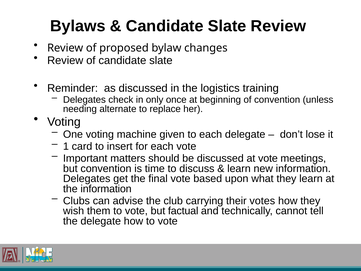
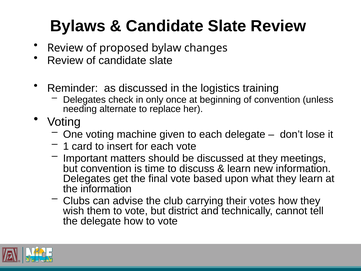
at vote: vote -> they
factual: factual -> district
